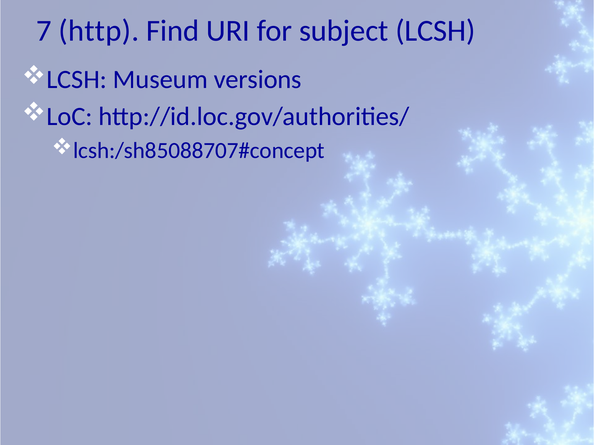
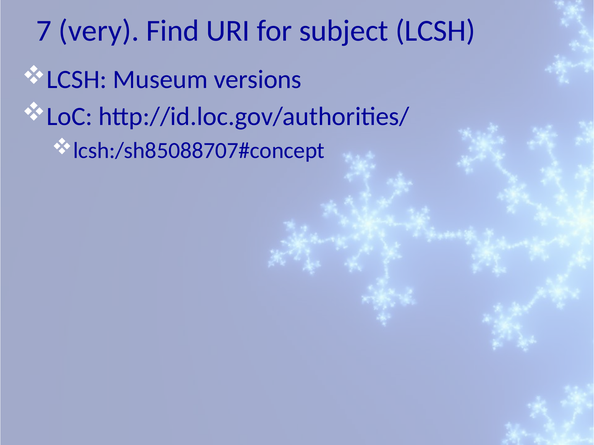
http: http -> very
